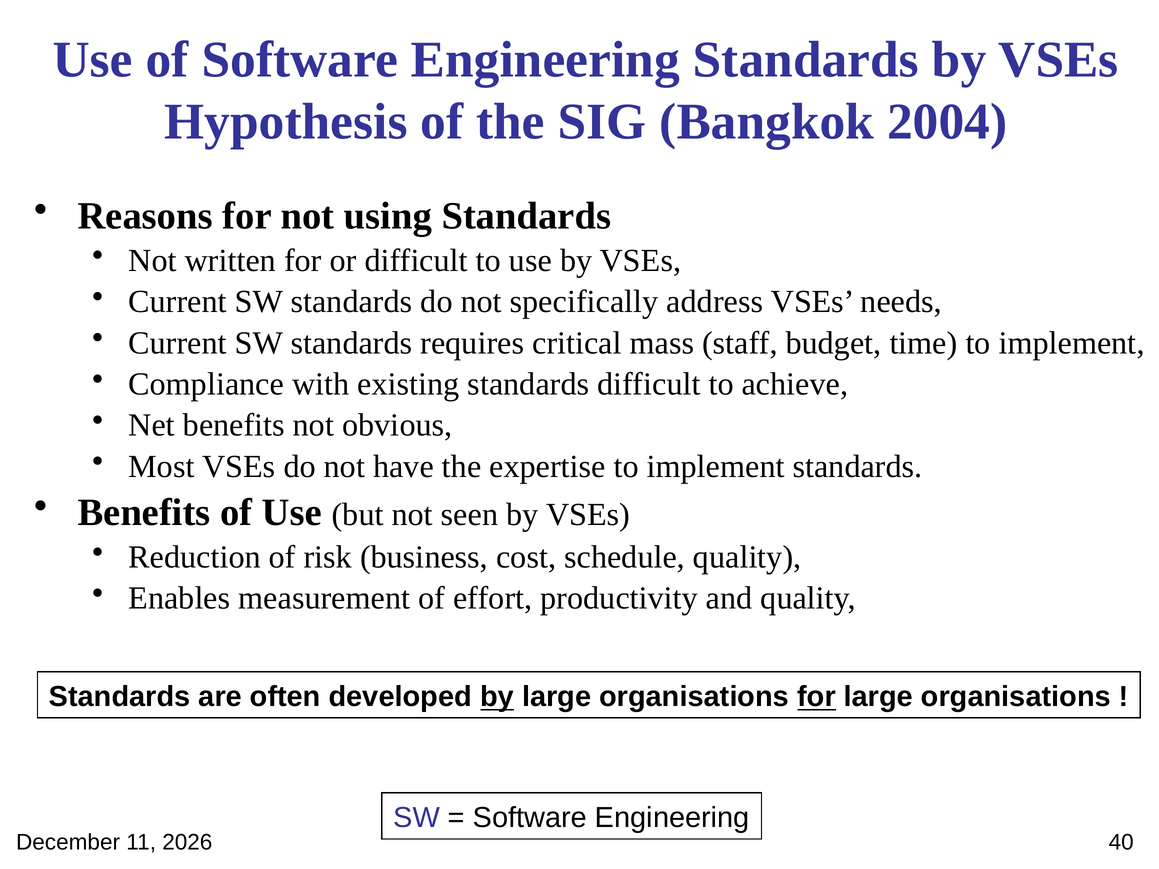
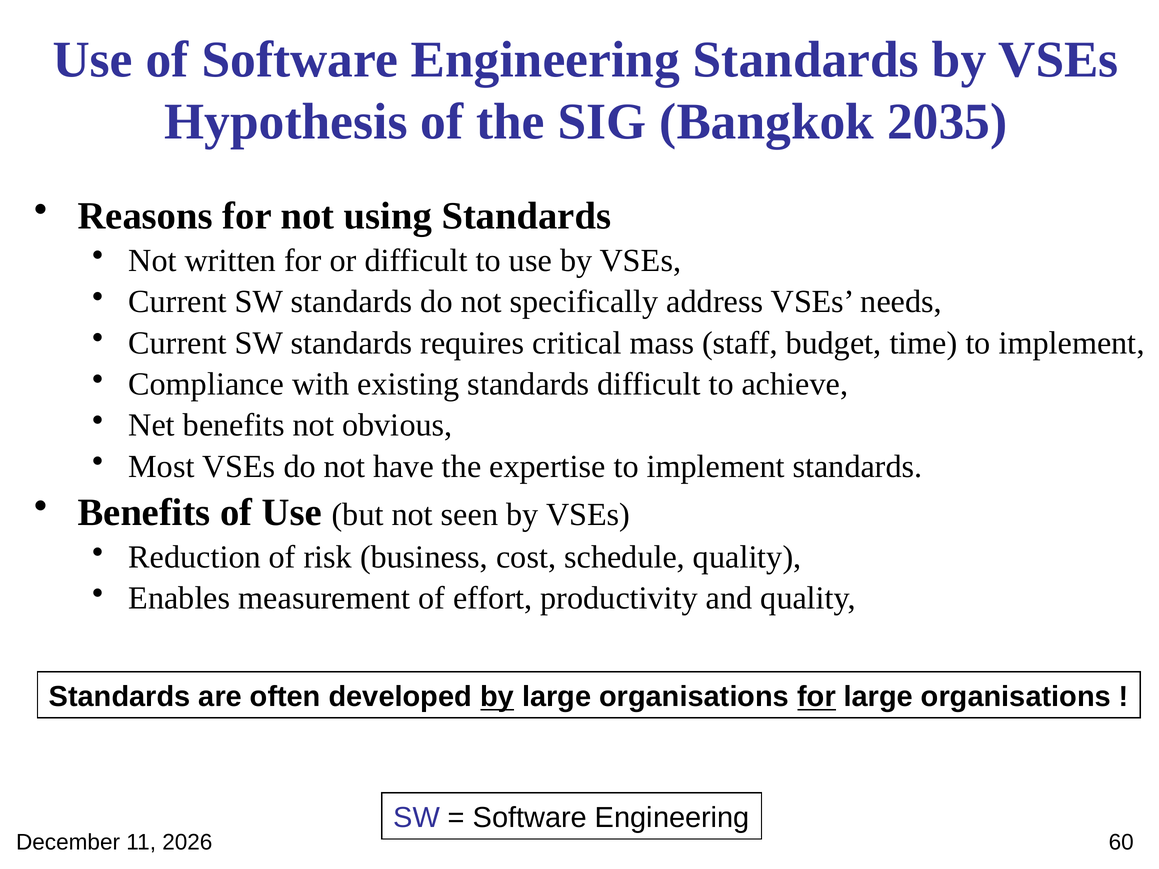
2004: 2004 -> 2035
40: 40 -> 60
